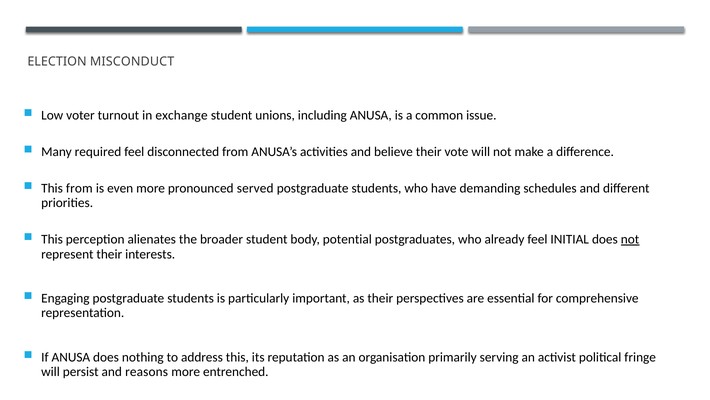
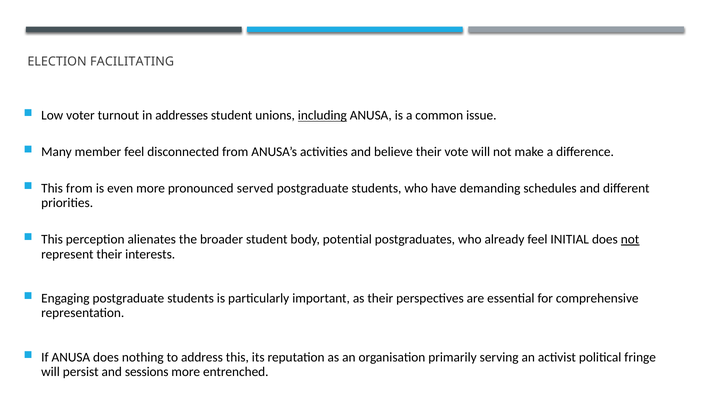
MISCONDUCT: MISCONDUCT -> FACILITATING
exchange: exchange -> addresses
including underline: none -> present
required: required -> member
reasons: reasons -> sessions
